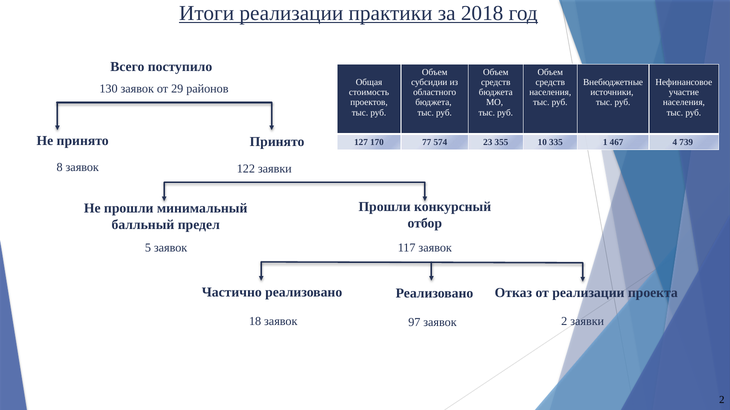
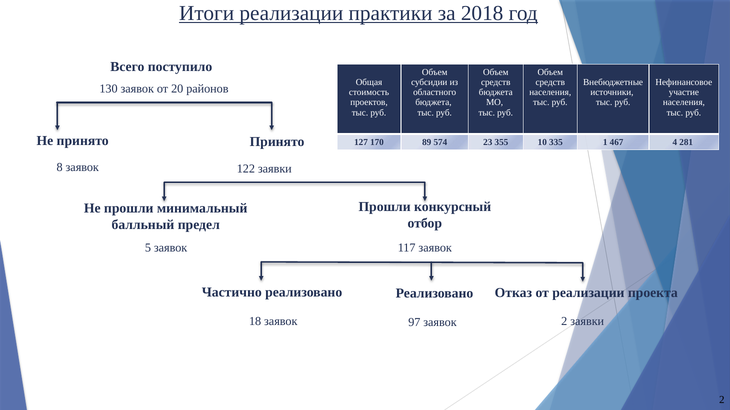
29: 29 -> 20
77: 77 -> 89
739: 739 -> 281
